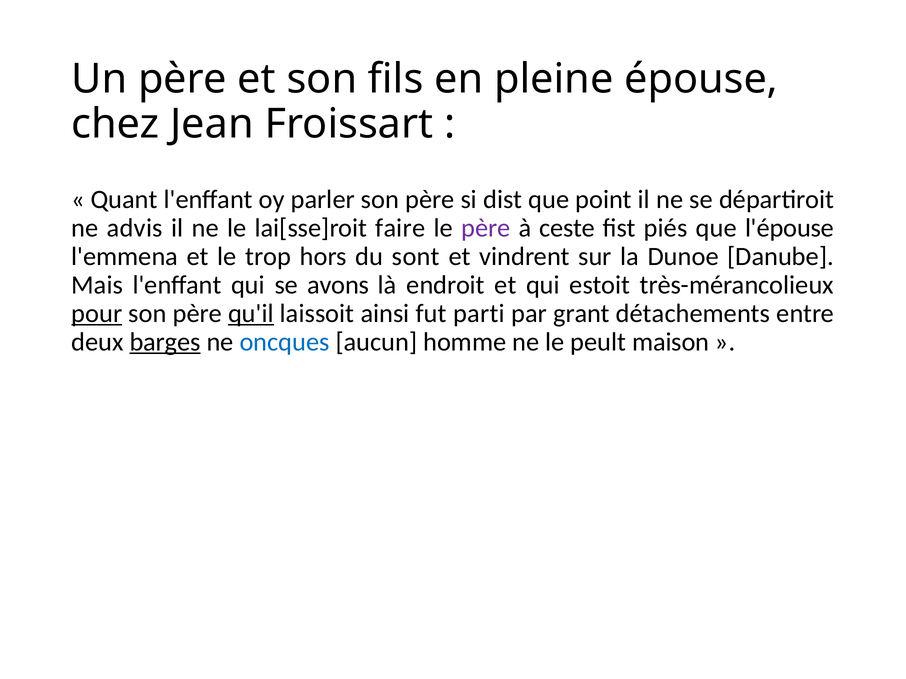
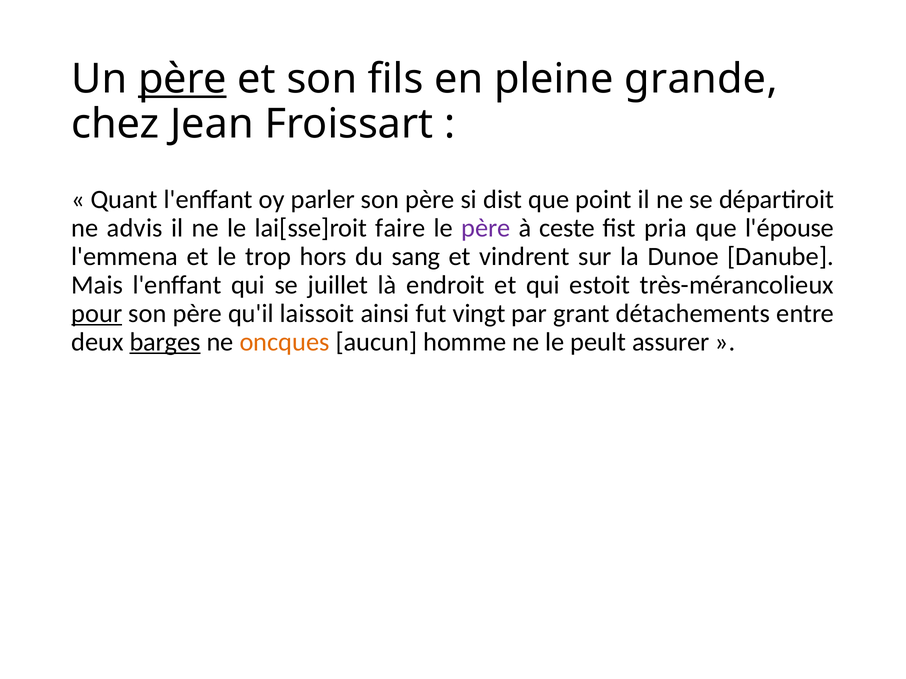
père at (182, 79) underline: none -> present
épouse: épouse -> grande
piés: piés -> pria
sont: sont -> sang
avons: avons -> juillet
qu'il underline: present -> none
parti: parti -> vingt
oncques colour: blue -> orange
maison: maison -> assurer
